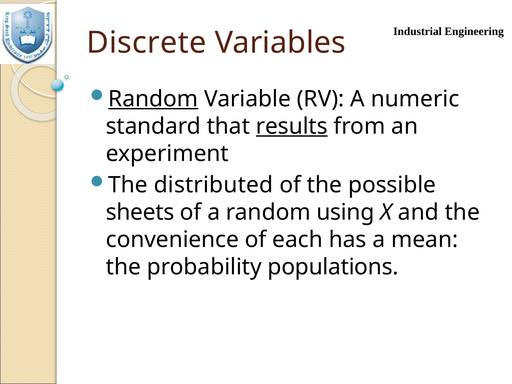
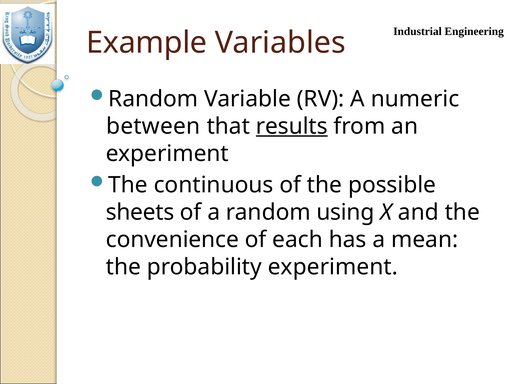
Discrete: Discrete -> Example
Random at (153, 99) underline: present -> none
standard: standard -> between
distributed: distributed -> continuous
probability populations: populations -> experiment
